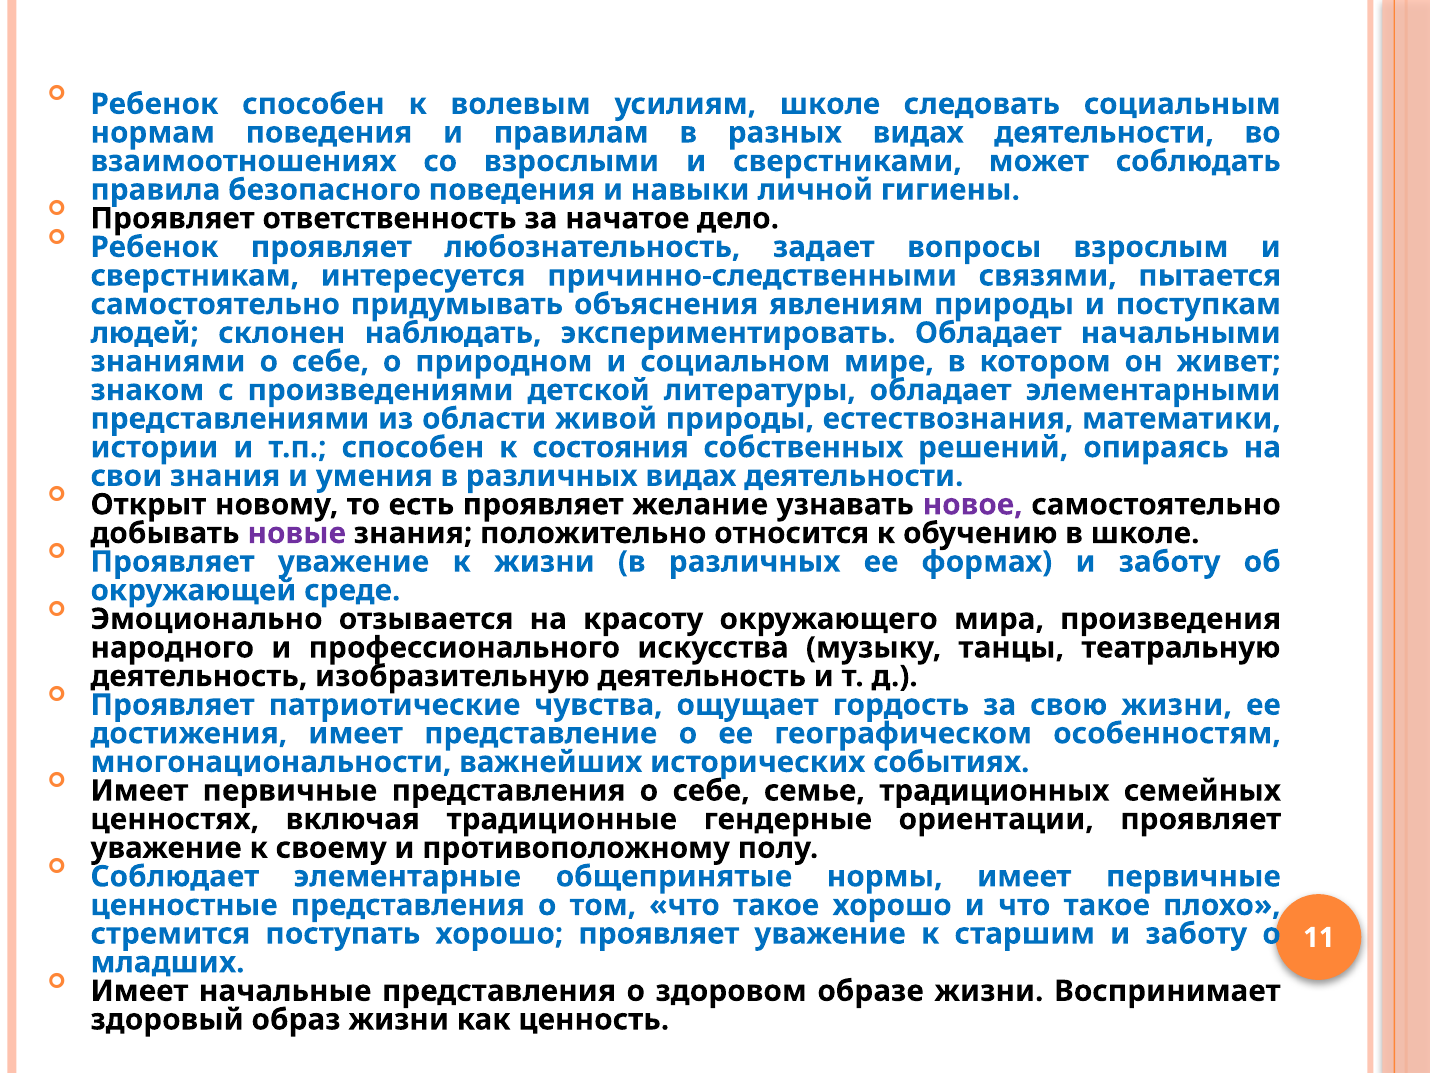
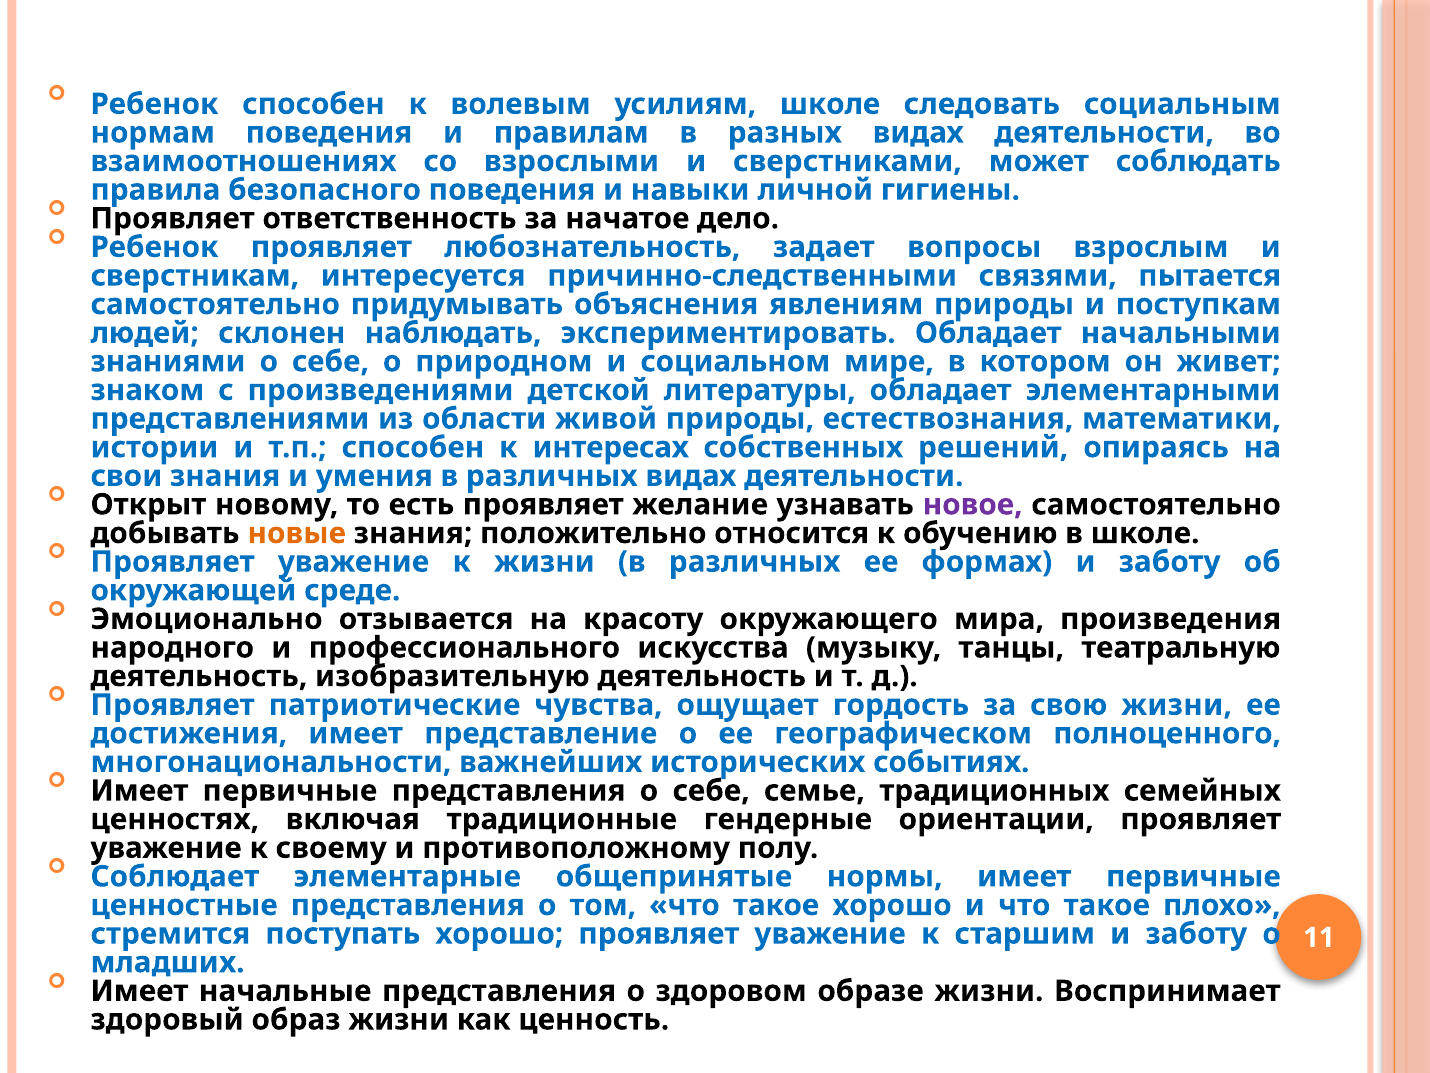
состояния: состояния -> интересах
новые colour: purple -> orange
особенностям: особенностям -> полноценного
